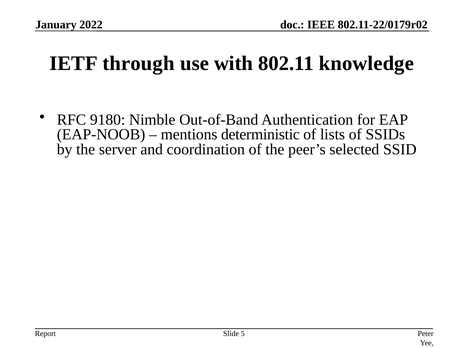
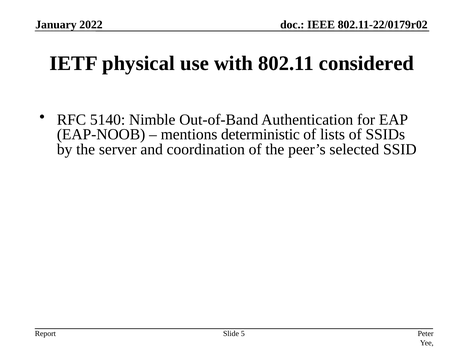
through: through -> physical
knowledge: knowledge -> considered
9180: 9180 -> 5140
